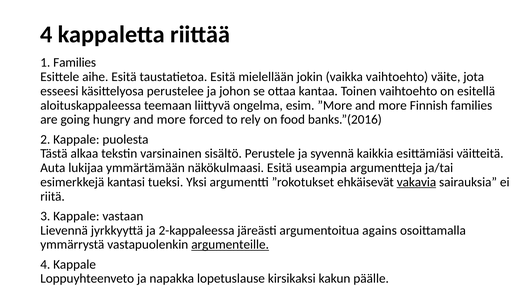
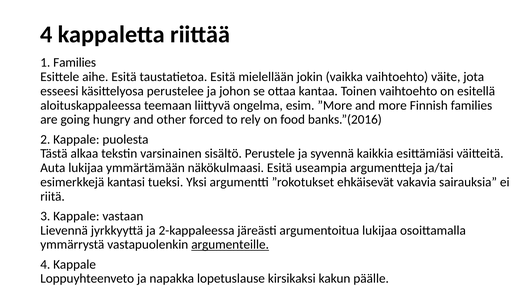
hungry and more: more -> other
vakavia underline: present -> none
argumentoitua agains: agains -> lukijaa
